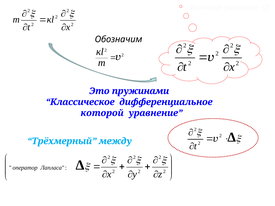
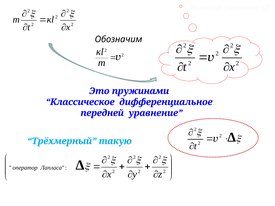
которой: которой -> передней
между: между -> такую
